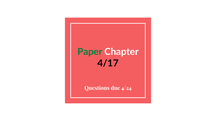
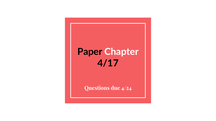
Paper colour: green -> black
